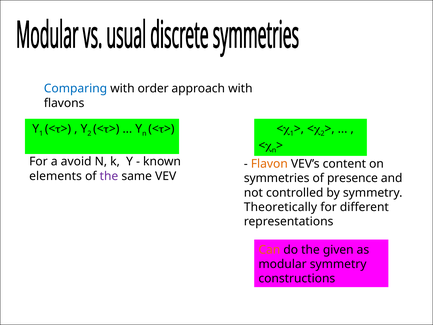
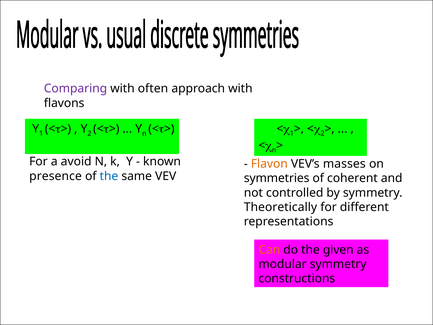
Comparing colour: blue -> purple
order: order -> often
content: content -> masses
elements: elements -> presence
the at (109, 176) colour: purple -> blue
presence: presence -> coherent
